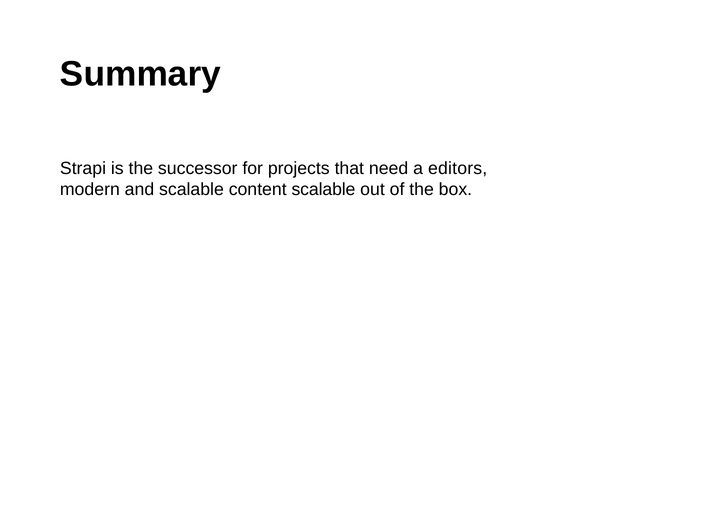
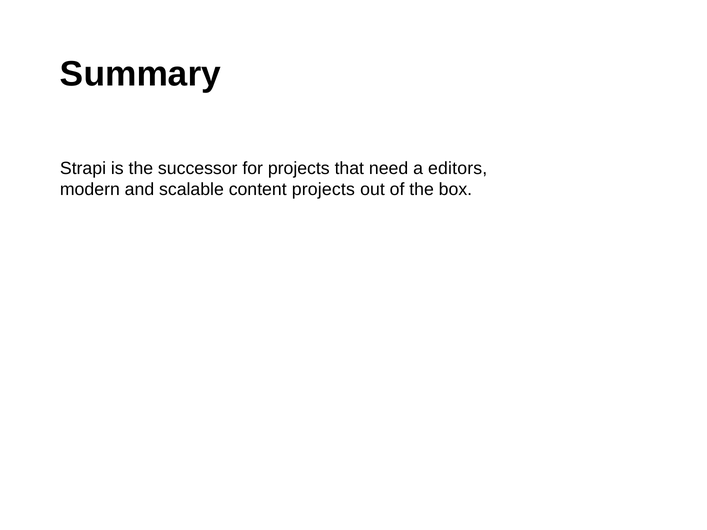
content scalable: scalable -> projects
